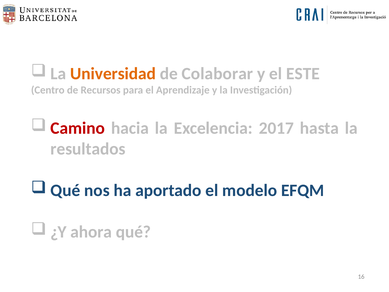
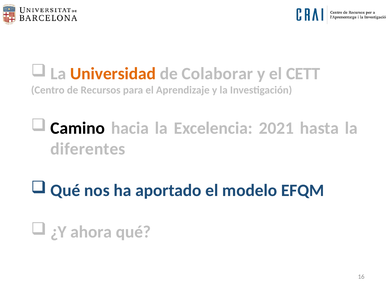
ESTE: ESTE -> CETT
Camino colour: red -> black
2017: 2017 -> 2021
resultados: resultados -> diferentes
